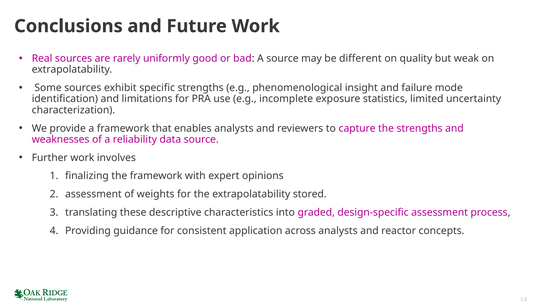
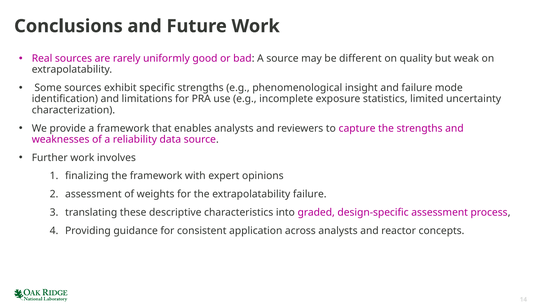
extrapolatability stored: stored -> failure
